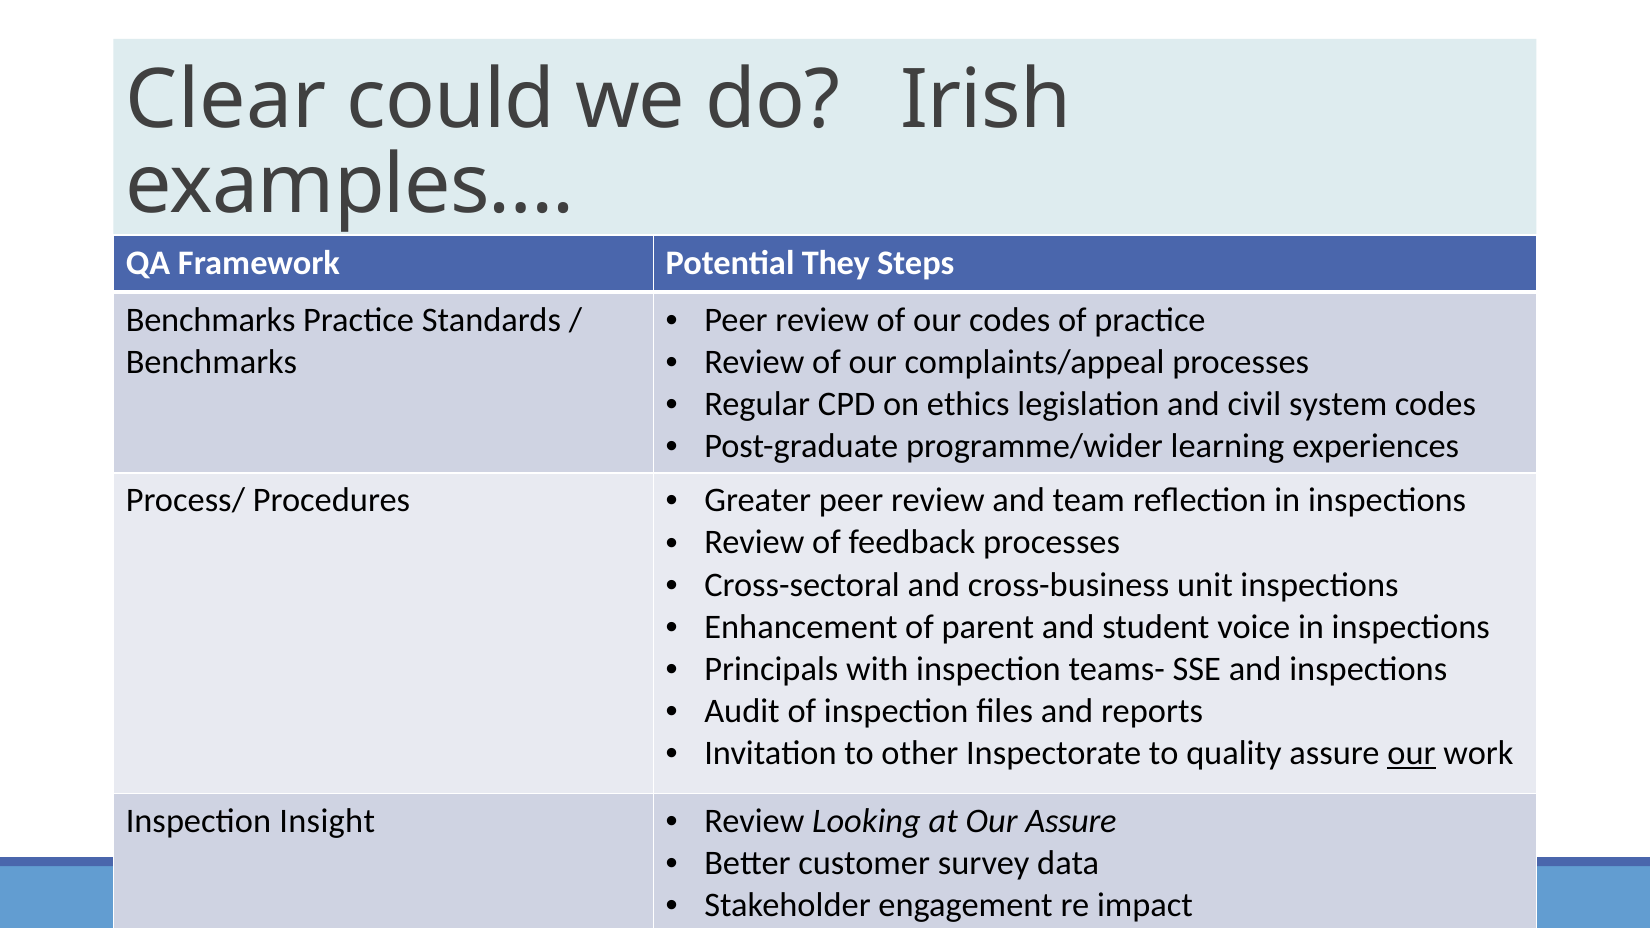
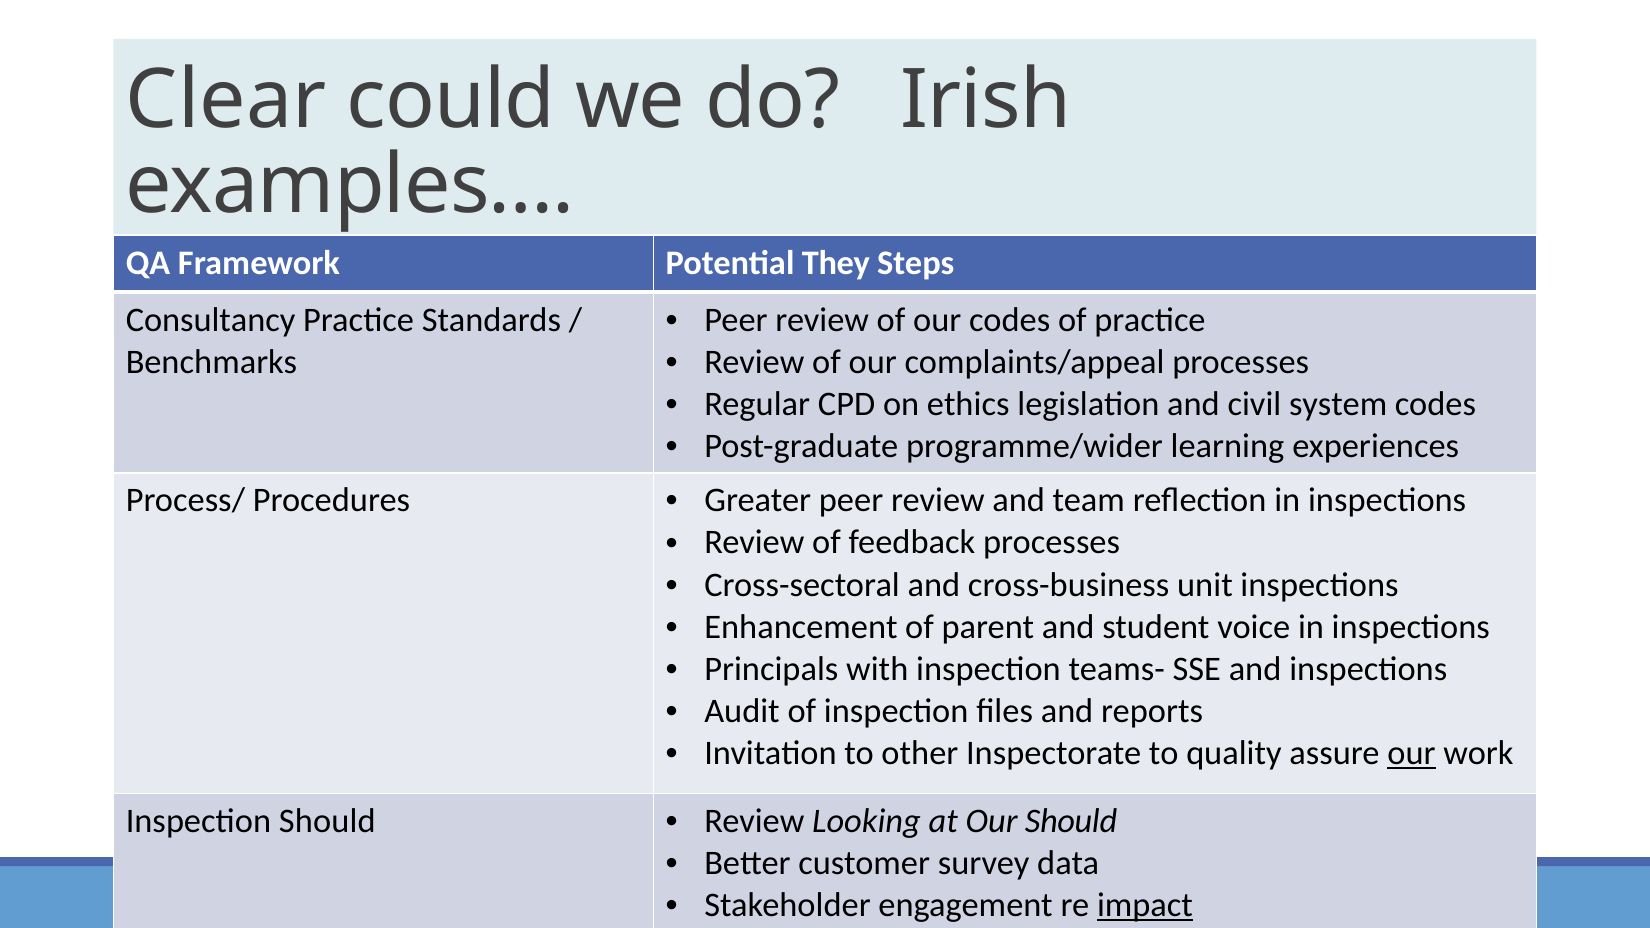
Benchmarks at (211, 320): Benchmarks -> Consultancy
Inspection Insight: Insight -> Should
Our Assure: Assure -> Should
impact underline: none -> present
